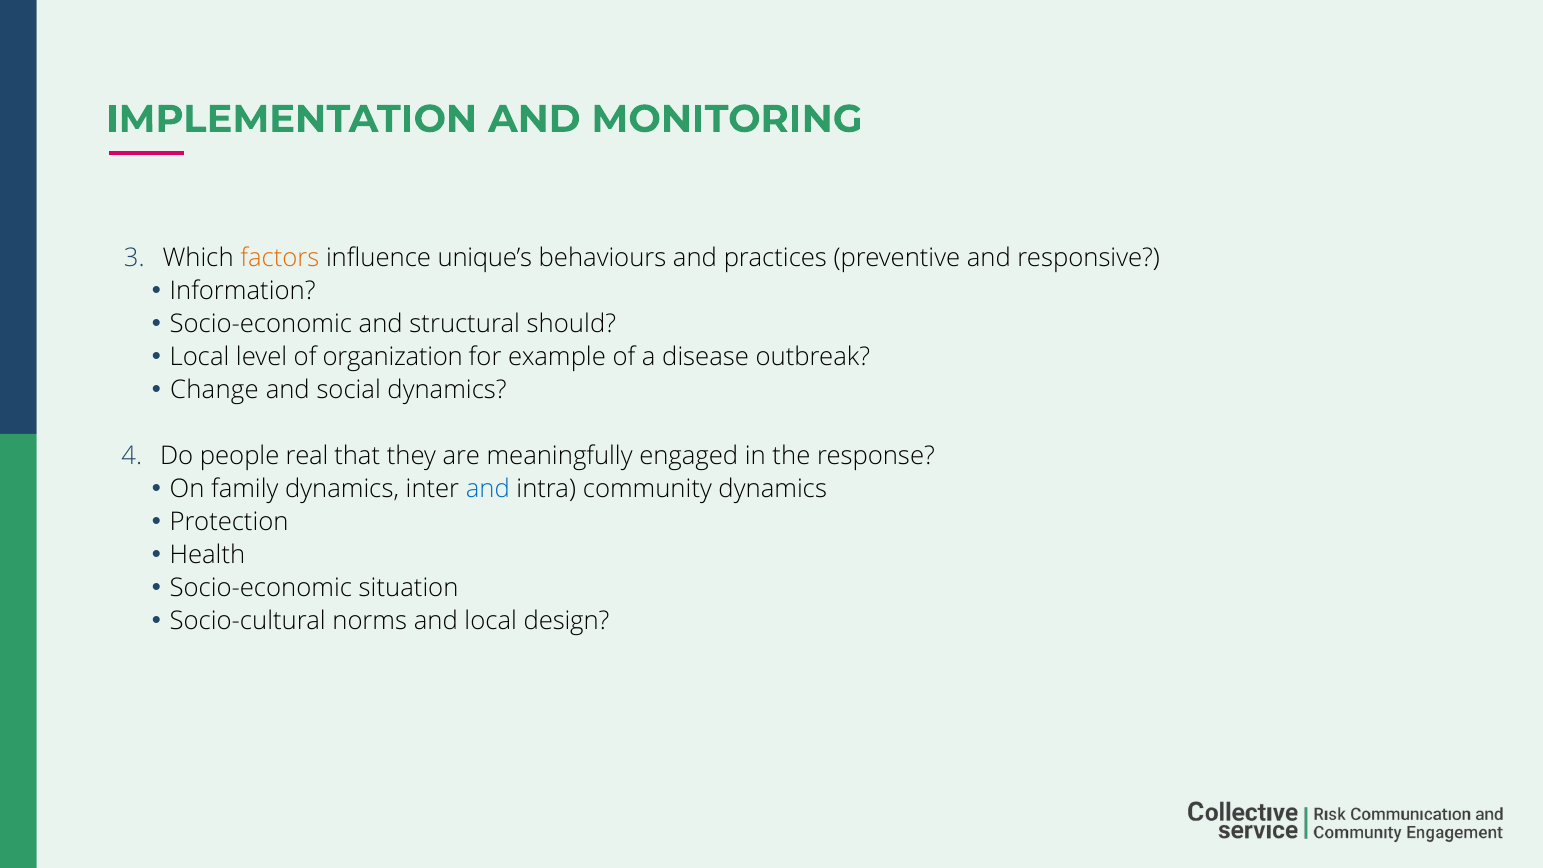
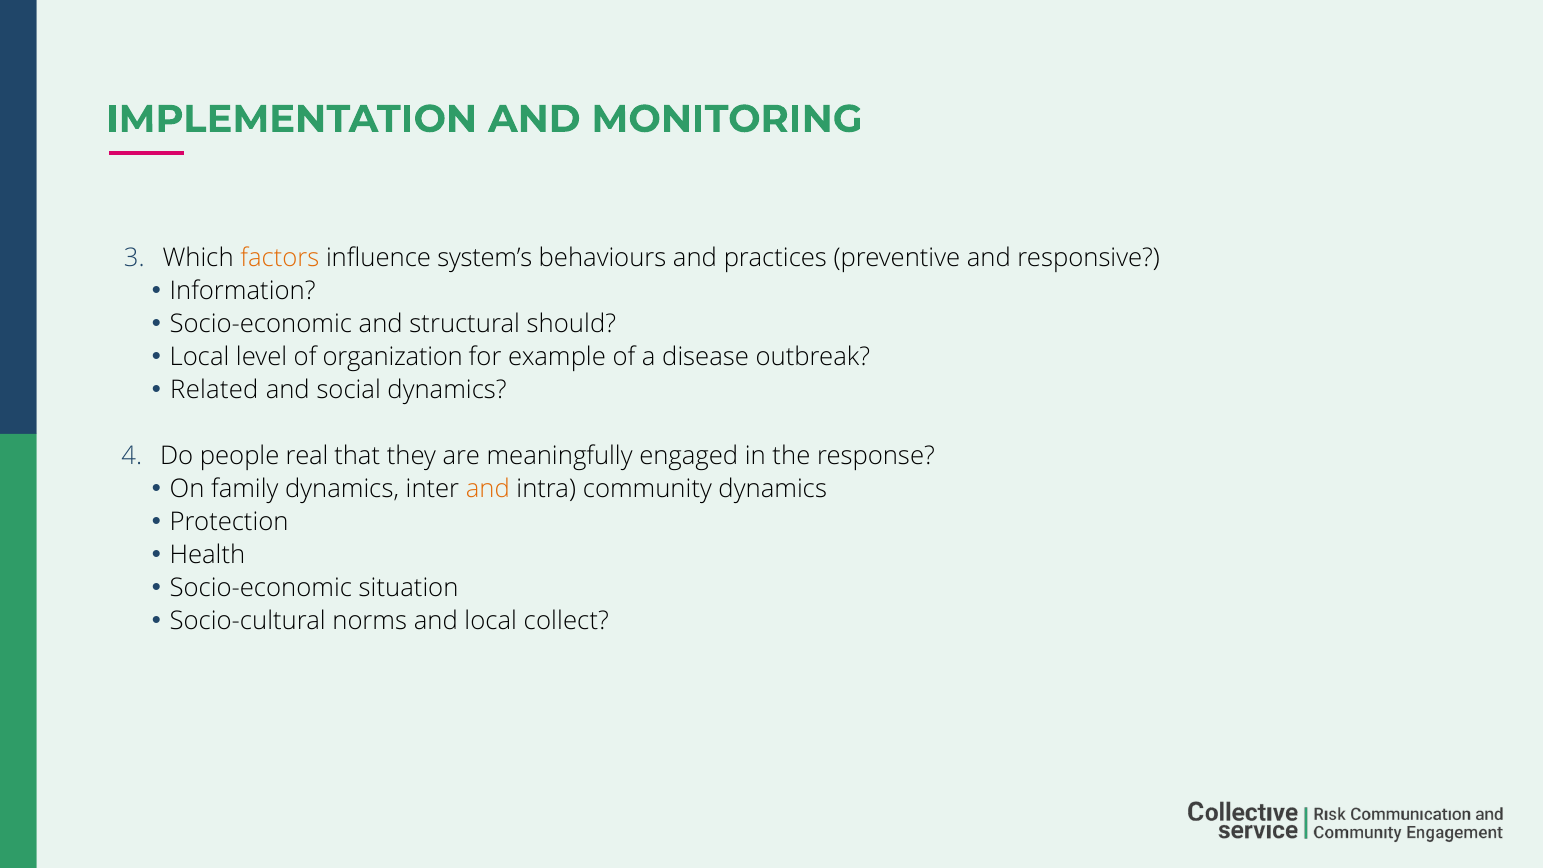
unique’s: unique’s -> system’s
Change: Change -> Related
and at (488, 489) colour: blue -> orange
design: design -> collect
